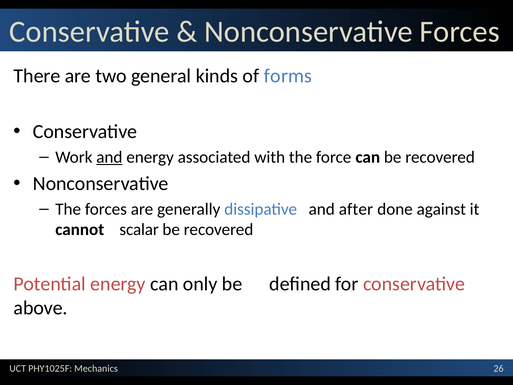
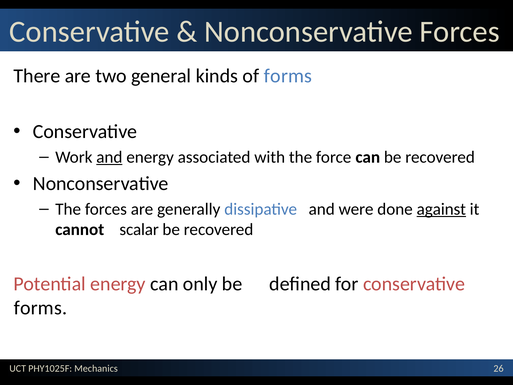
after: after -> were
against underline: none -> present
above at (41, 308): above -> forms
